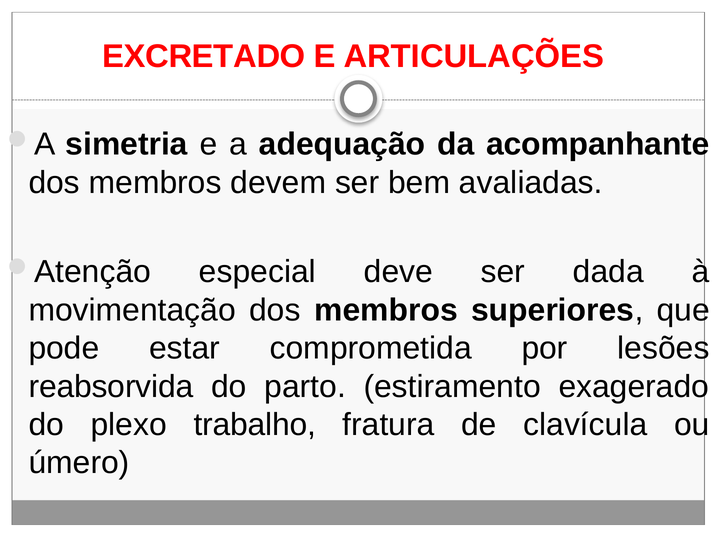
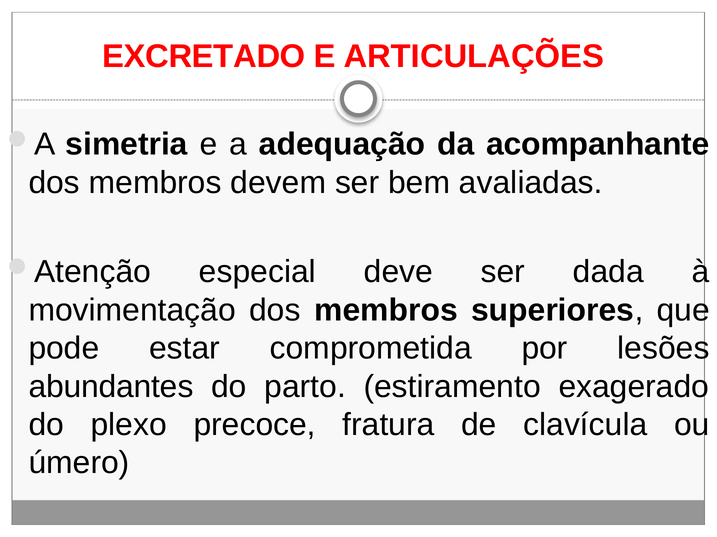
reabsorvida: reabsorvida -> abundantes
trabalho: trabalho -> precoce
